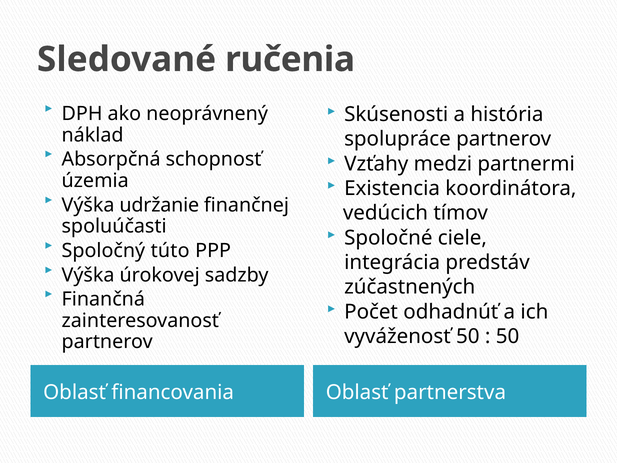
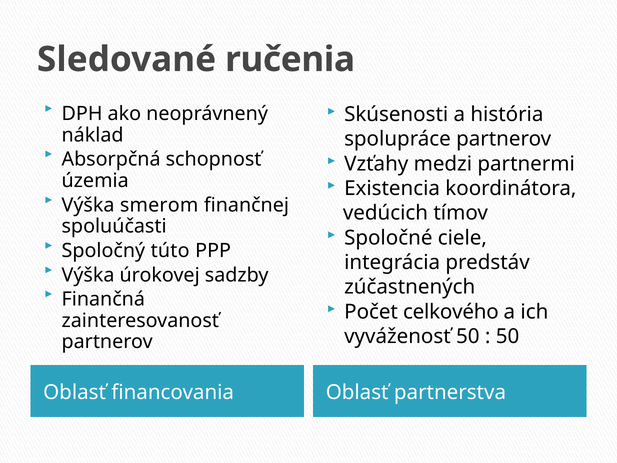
udržanie: udržanie -> smerom
odhadnúť: odhadnúť -> celkového
